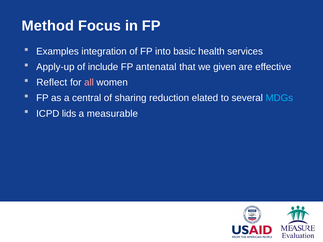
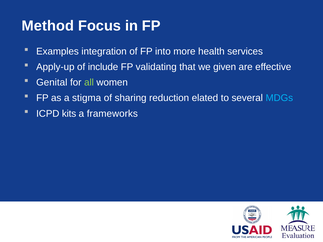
basic: basic -> more
antenatal: antenatal -> validating
Reflect: Reflect -> Genital
all colour: pink -> light green
central: central -> stigma
lids: lids -> kits
measurable: measurable -> frameworks
